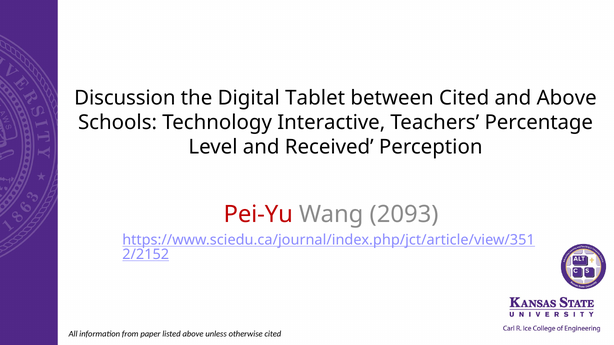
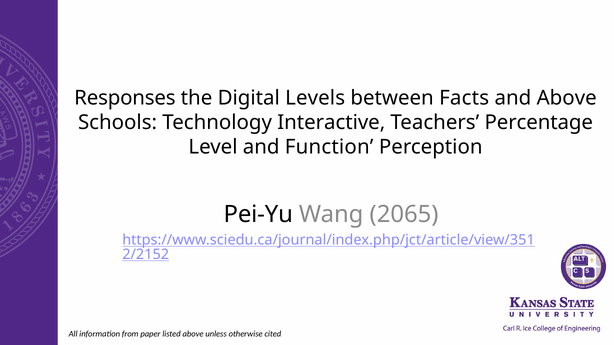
Discussion: Discussion -> Responses
Tablet: Tablet -> Levels
between Cited: Cited -> Facts
Received: Received -> Function
Pei-Yu colour: red -> black
2093: 2093 -> 2065
